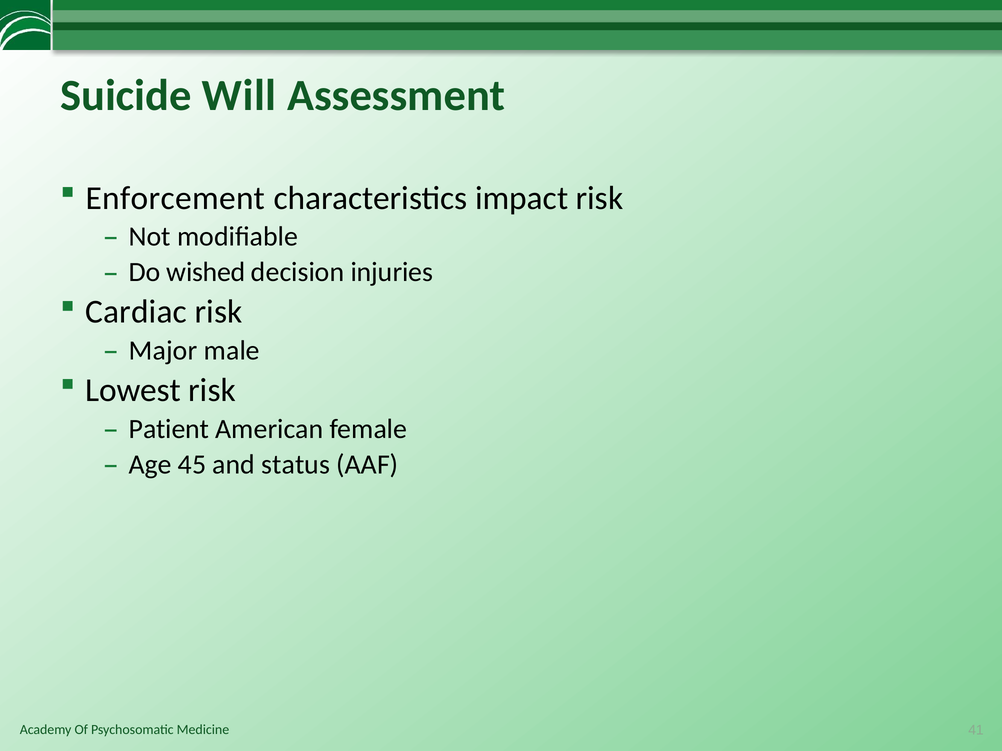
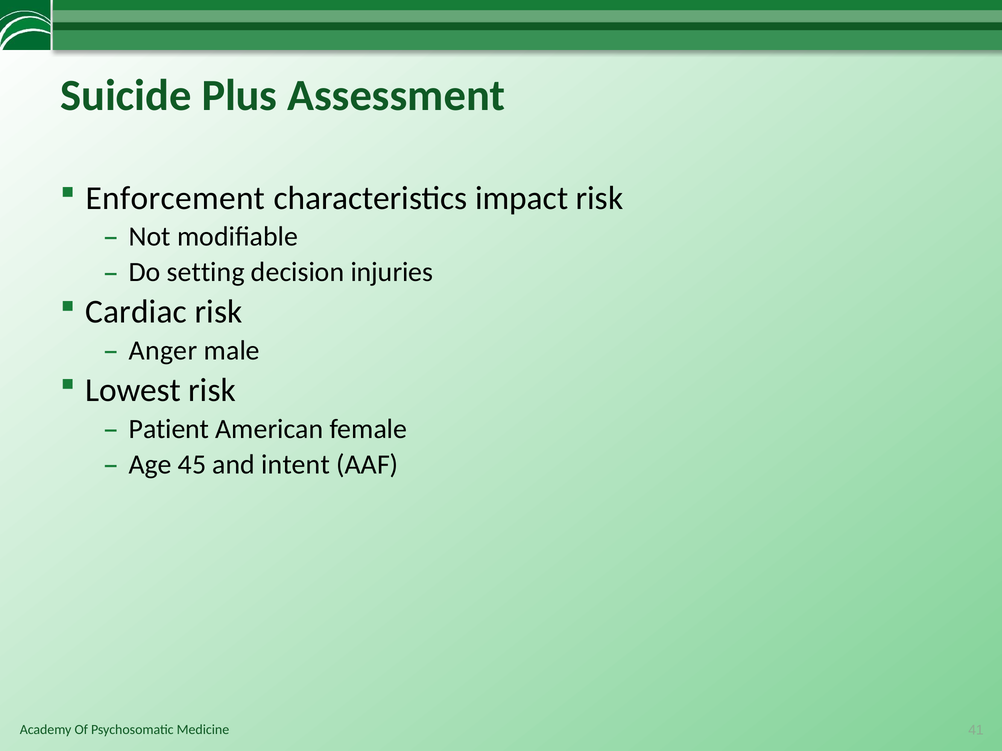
Will: Will -> Plus
wished: wished -> setting
Major: Major -> Anger
status: status -> intent
